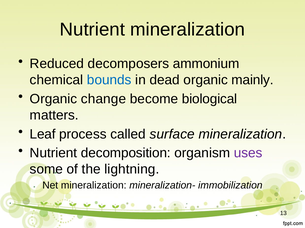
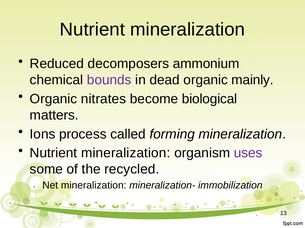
bounds colour: blue -> purple
change: change -> nitrates
Leaf: Leaf -> Ions
surface: surface -> forming
decomposition at (126, 153): decomposition -> mineralization
lightning: lightning -> recycled
